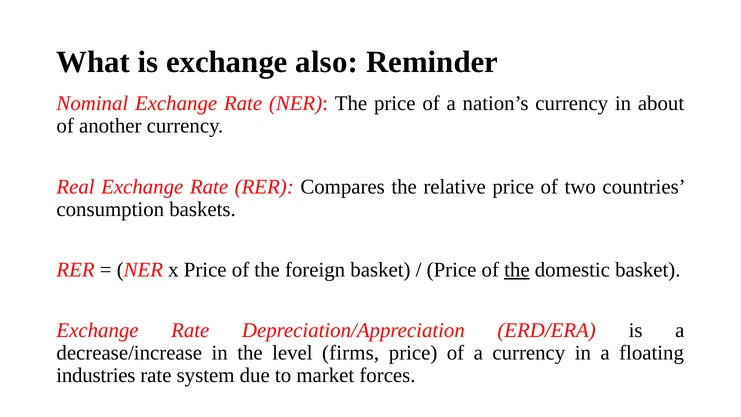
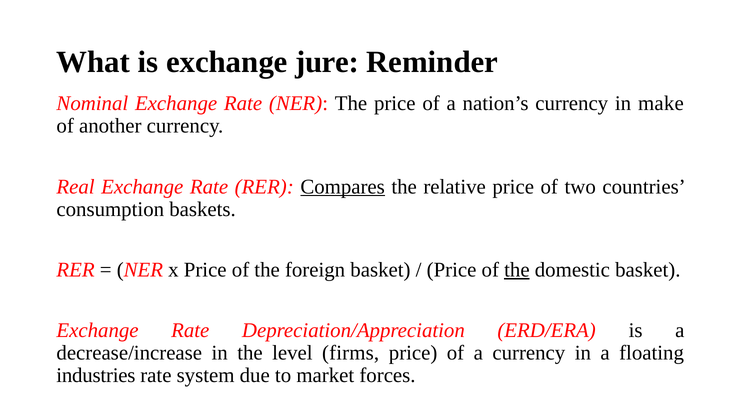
also: also -> jure
about: about -> make
Compares underline: none -> present
